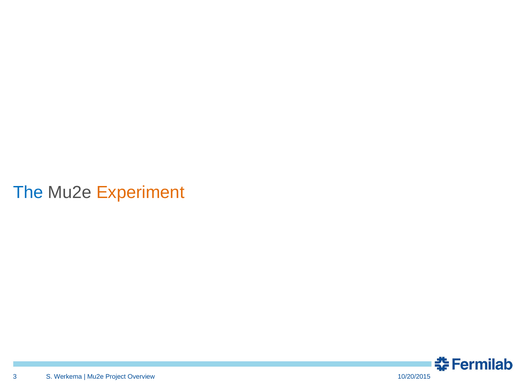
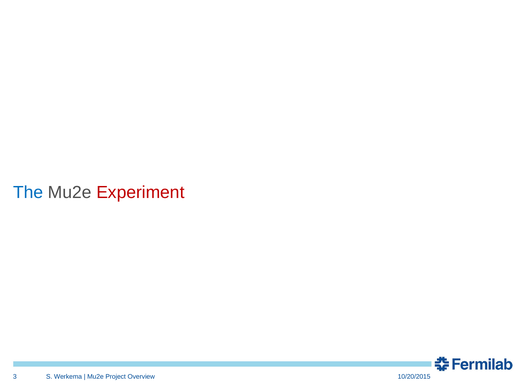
Experiment colour: orange -> red
